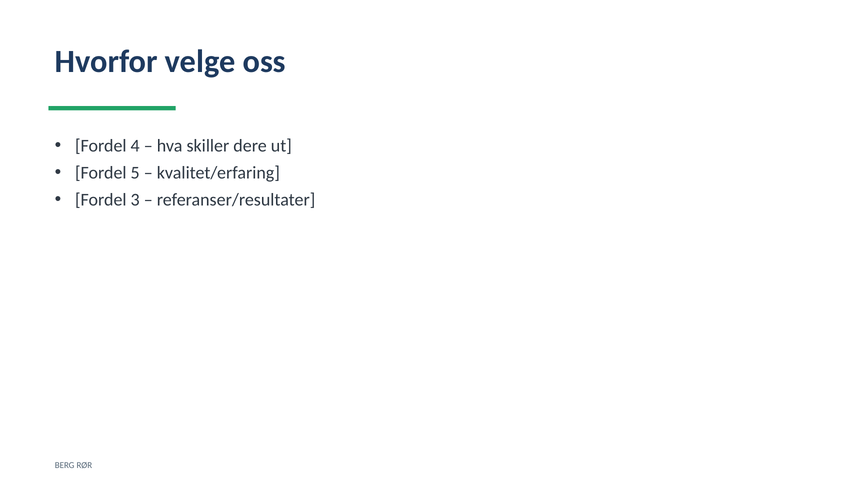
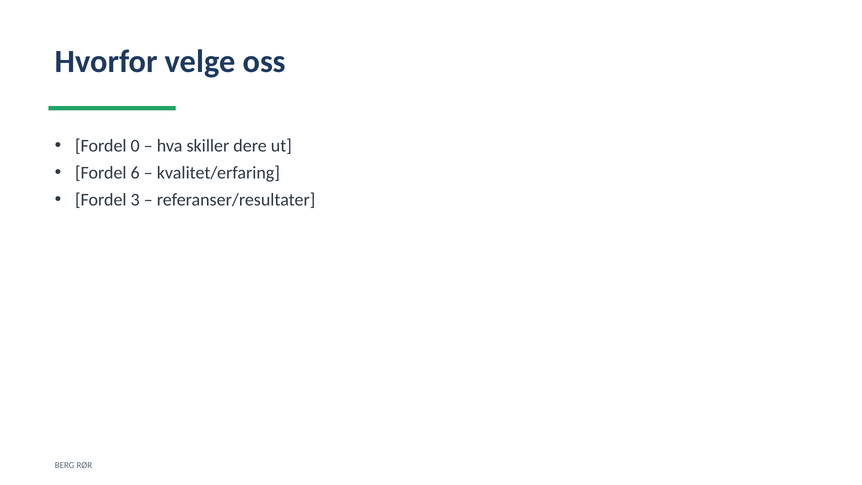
4: 4 -> 0
5: 5 -> 6
